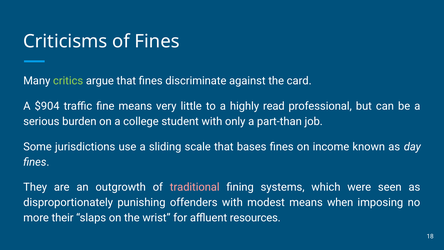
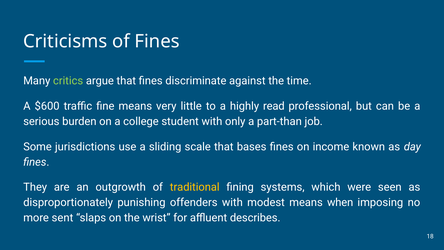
card: card -> time
$904: $904 -> $600
traditional colour: pink -> yellow
their: their -> sent
resources: resources -> describes
